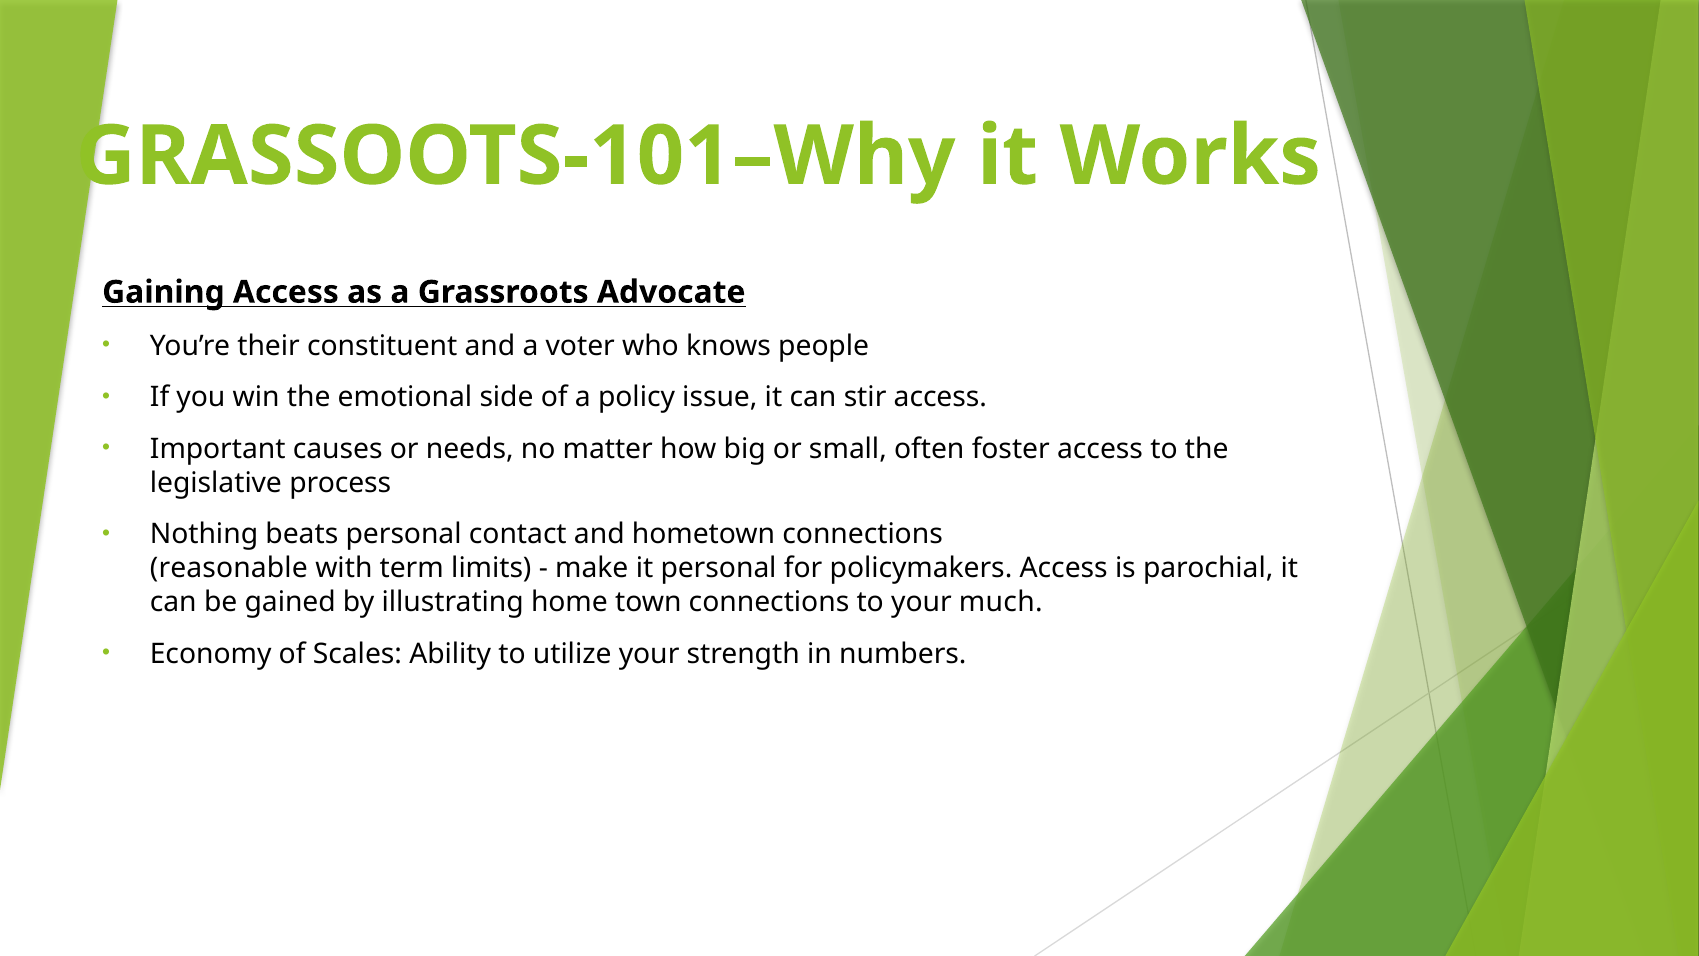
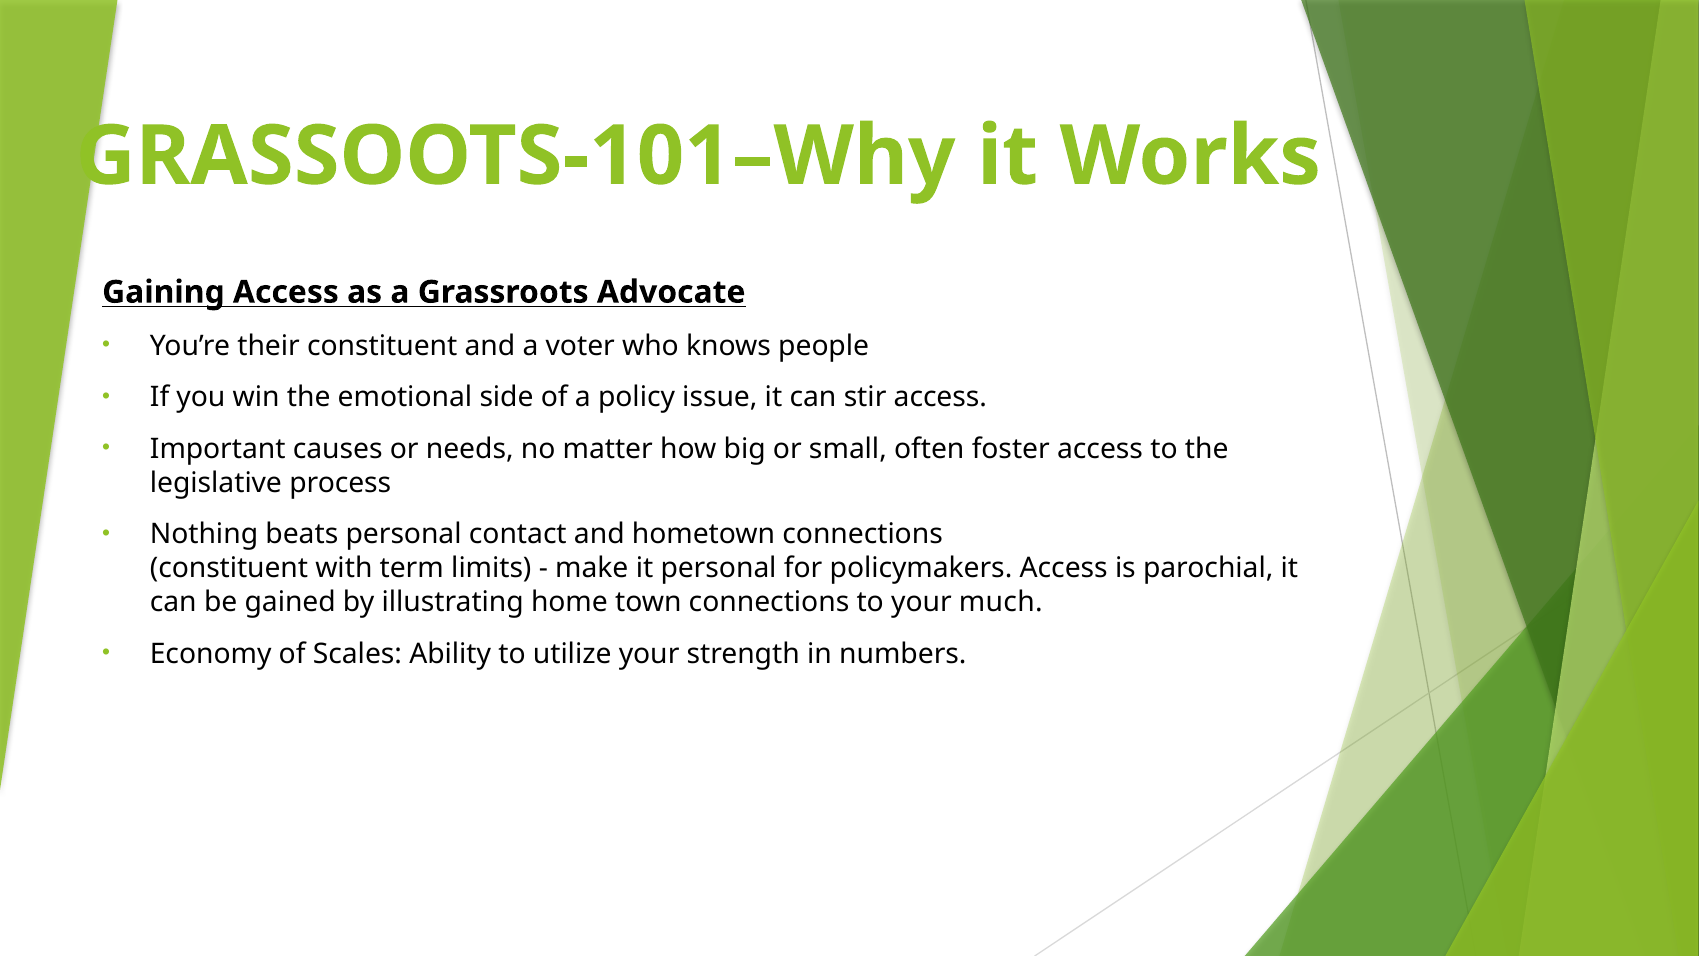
reasonable at (229, 568): reasonable -> constituent
